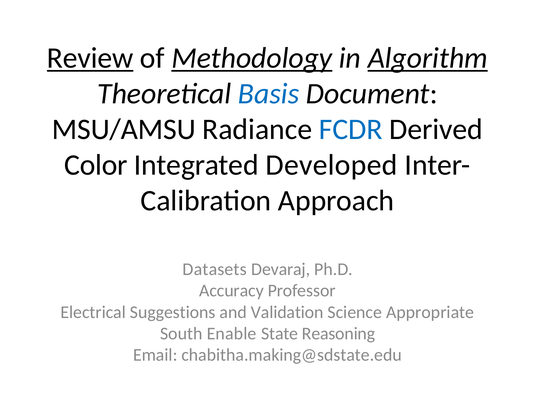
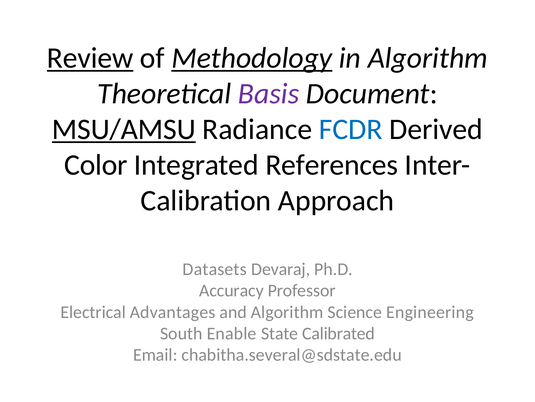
Algorithm at (428, 58) underline: present -> none
Basis colour: blue -> purple
MSU/AMSU underline: none -> present
Developed: Developed -> References
Suggestions: Suggestions -> Advantages
and Validation: Validation -> Algorithm
Appropriate: Appropriate -> Engineering
Reasoning: Reasoning -> Calibrated
chabitha.making@sdstate.edu: chabitha.making@sdstate.edu -> chabitha.several@sdstate.edu
